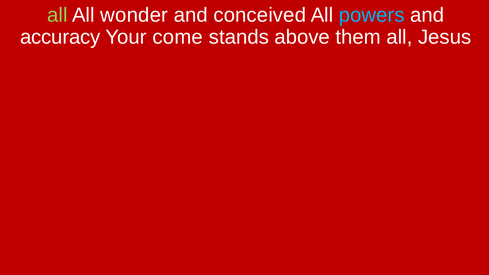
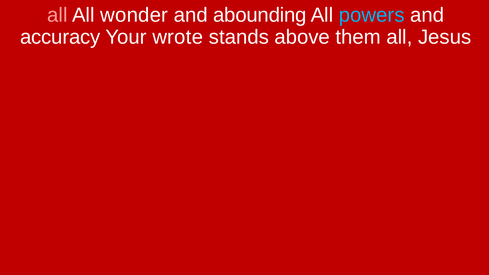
all at (57, 15) colour: light green -> pink
conceived: conceived -> abounding
come: come -> wrote
